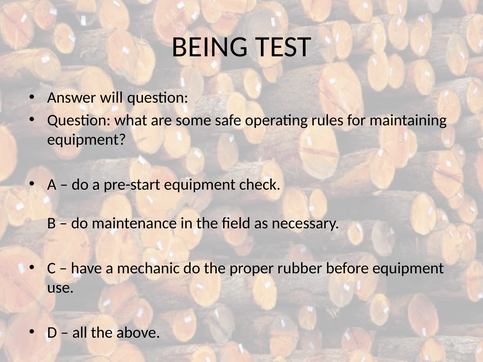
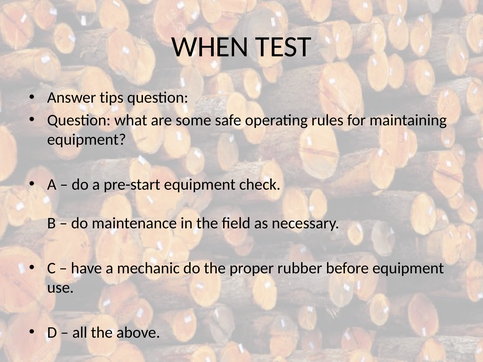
BEING: BEING -> WHEN
will: will -> tips
